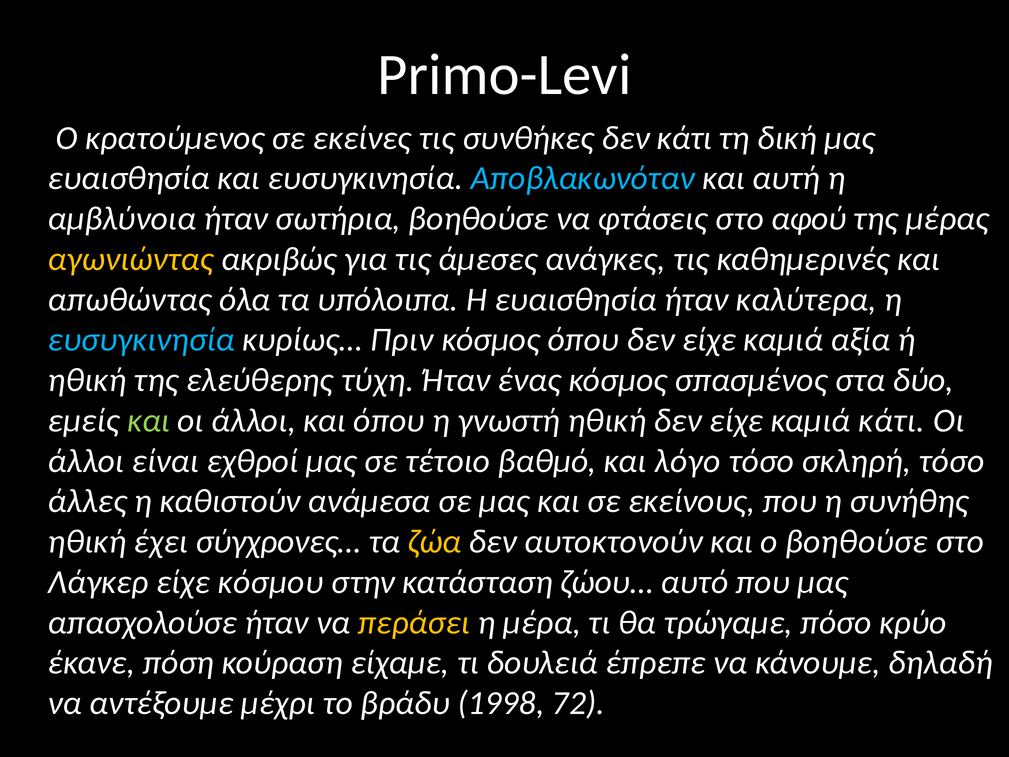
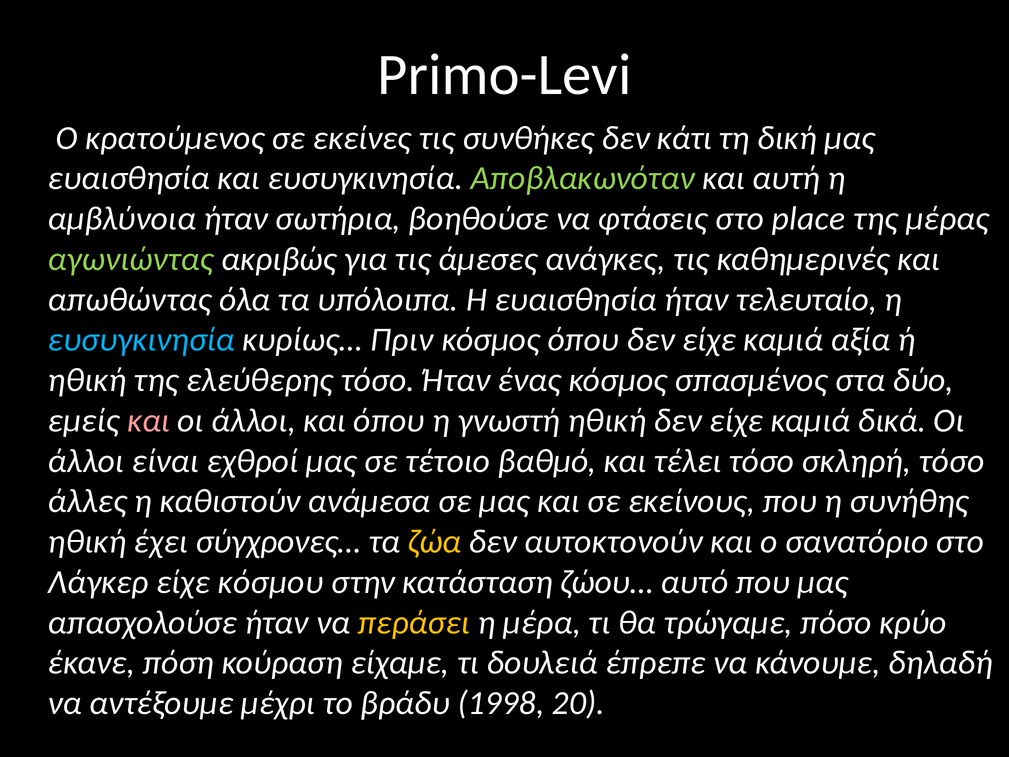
Αποβλακωνόταν colour: light blue -> light green
αφού: αφού -> place
αγωνιώντας colour: yellow -> light green
καλύτερα: καλύτερα -> τελευταίο
ελεύθερης τύχη: τύχη -> τόσο
και at (149, 420) colour: light green -> pink
καμιά κάτι: κάτι -> δικά
λόγο: λόγο -> τέλει
ο βοηθούσε: βοηθούσε -> σανατόριο
72: 72 -> 20
